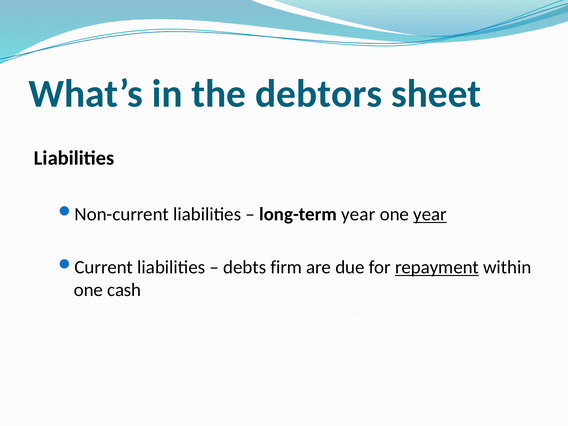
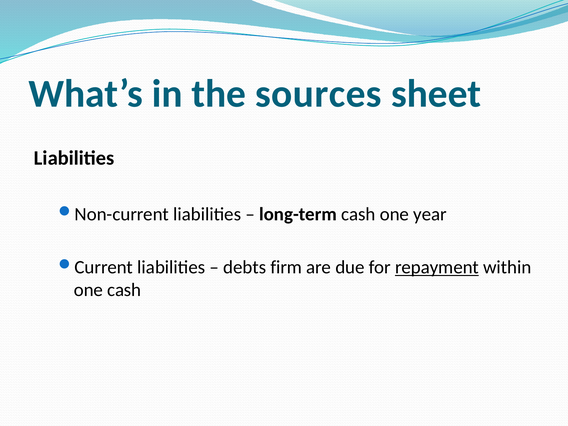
debtors: debtors -> sources
long-term year: year -> cash
year at (430, 214) underline: present -> none
